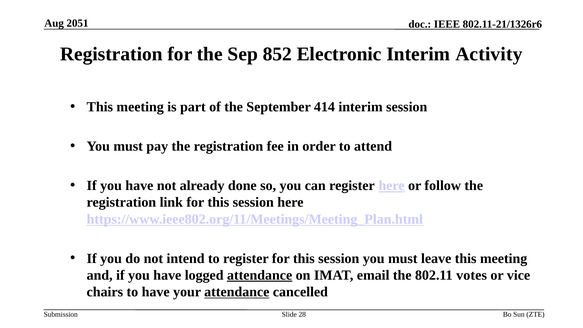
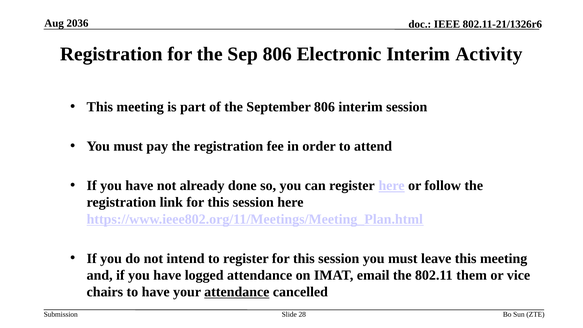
2051: 2051 -> 2036
Sep 852: 852 -> 806
September 414: 414 -> 806
attendance at (260, 275) underline: present -> none
votes: votes -> them
